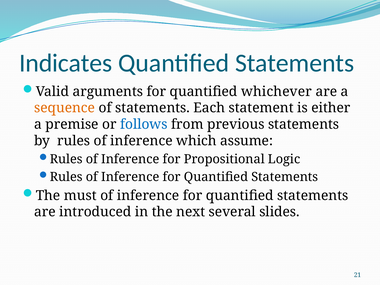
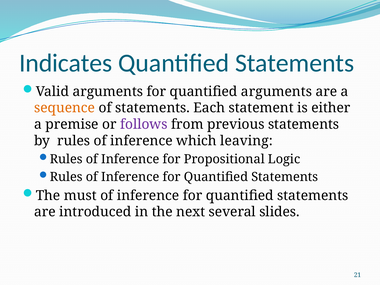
quantified whichever: whichever -> arguments
follows colour: blue -> purple
assume: assume -> leaving
